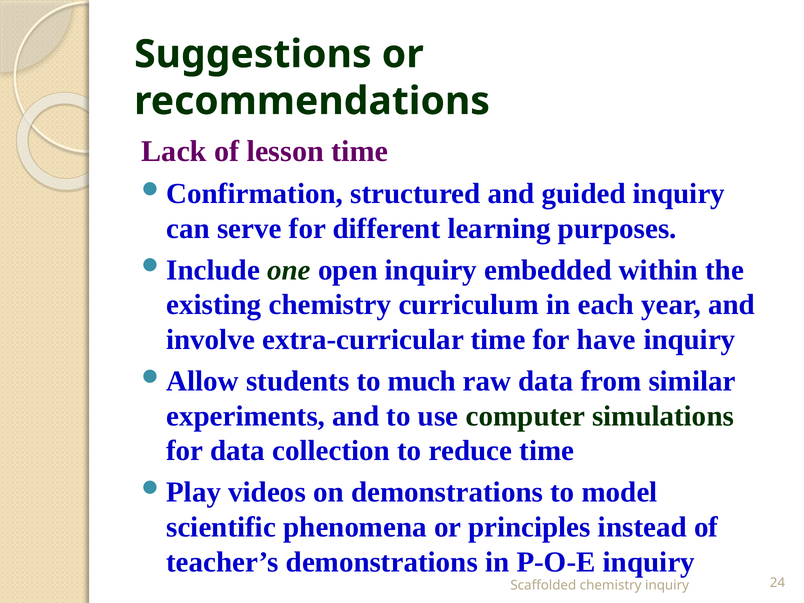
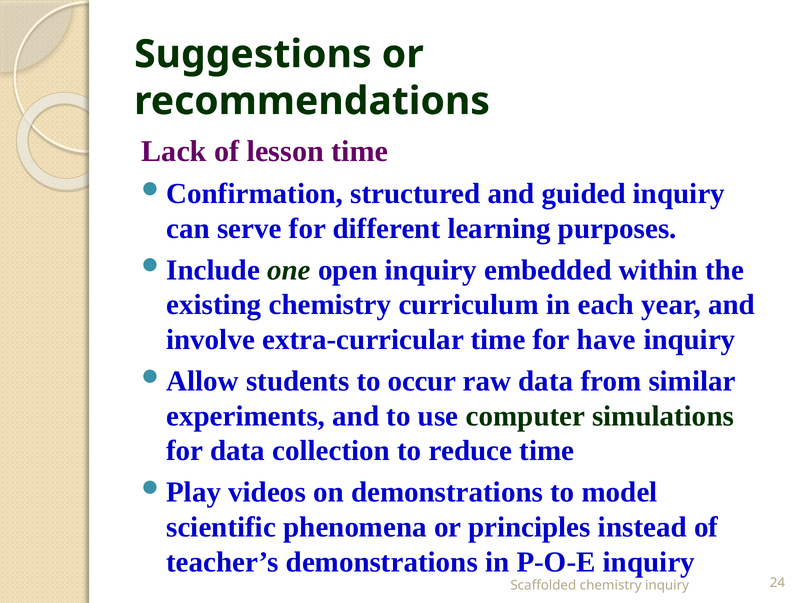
much: much -> occur
